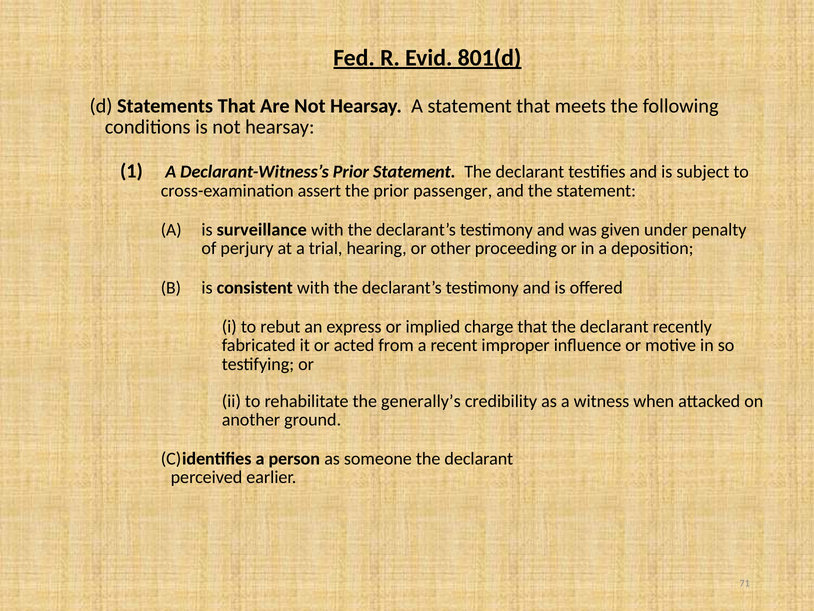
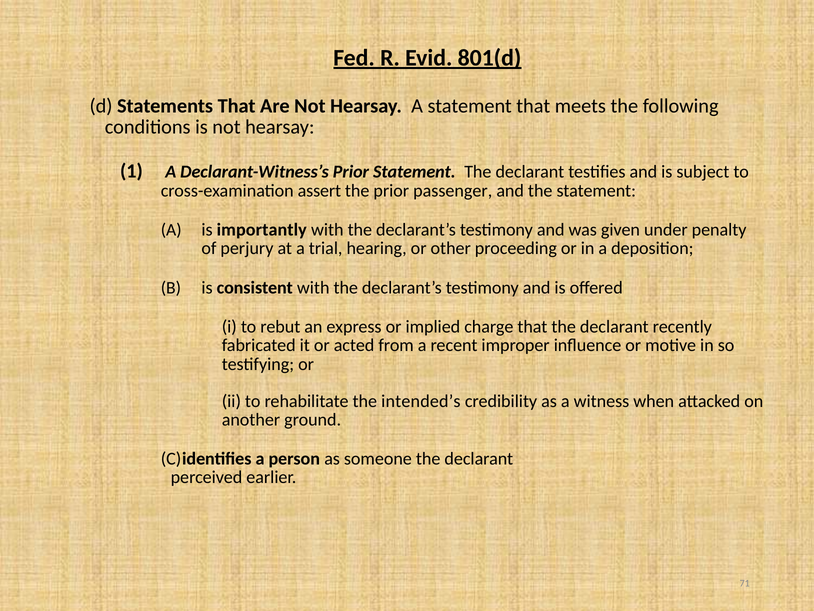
surveillance: surveillance -> importantly
generally’s: generally’s -> intended’s
